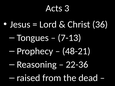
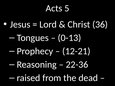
3: 3 -> 5
7-13: 7-13 -> 0-13
48-21: 48-21 -> 12-21
